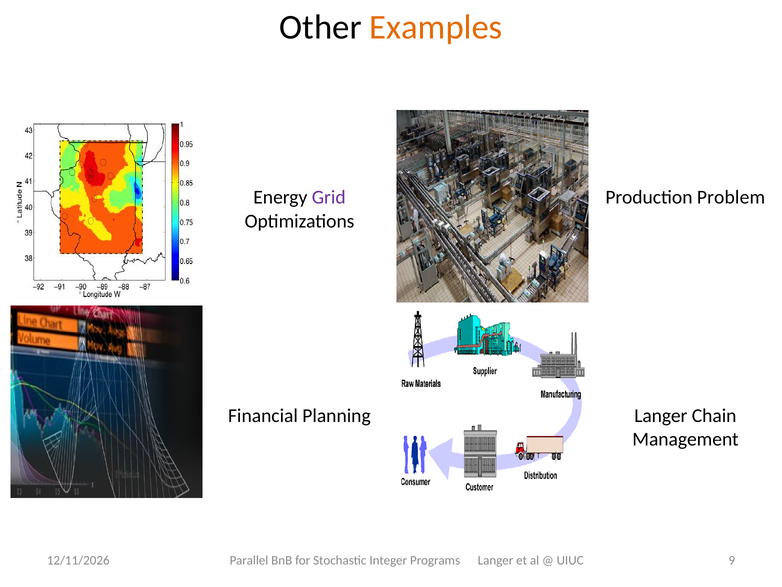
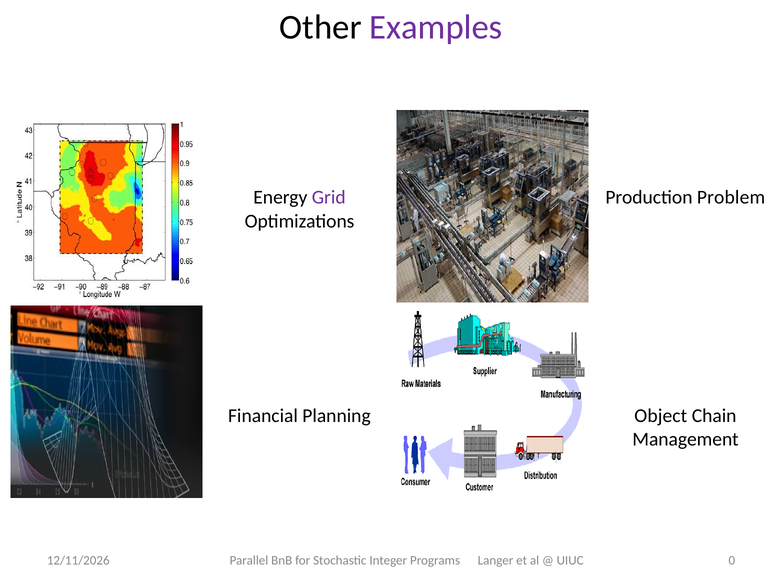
Examples colour: orange -> purple
Planning Langer: Langer -> Object
9: 9 -> 0
